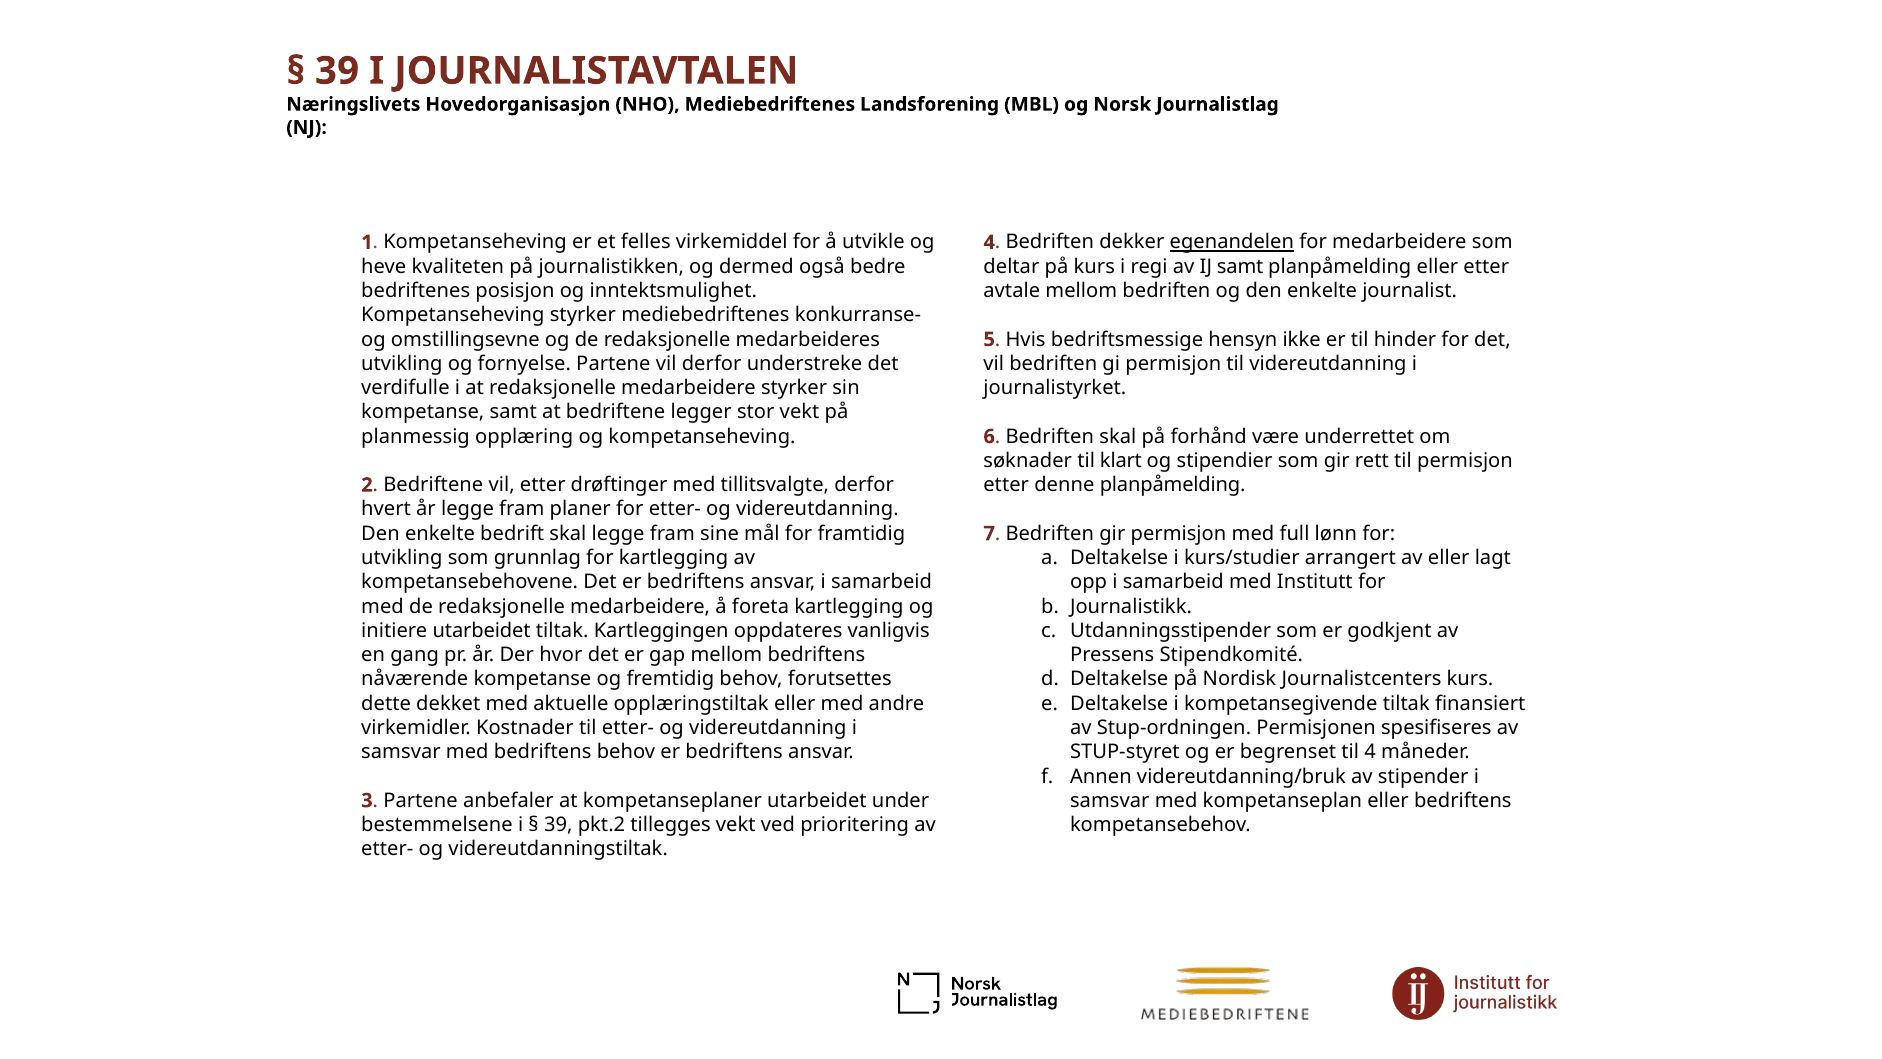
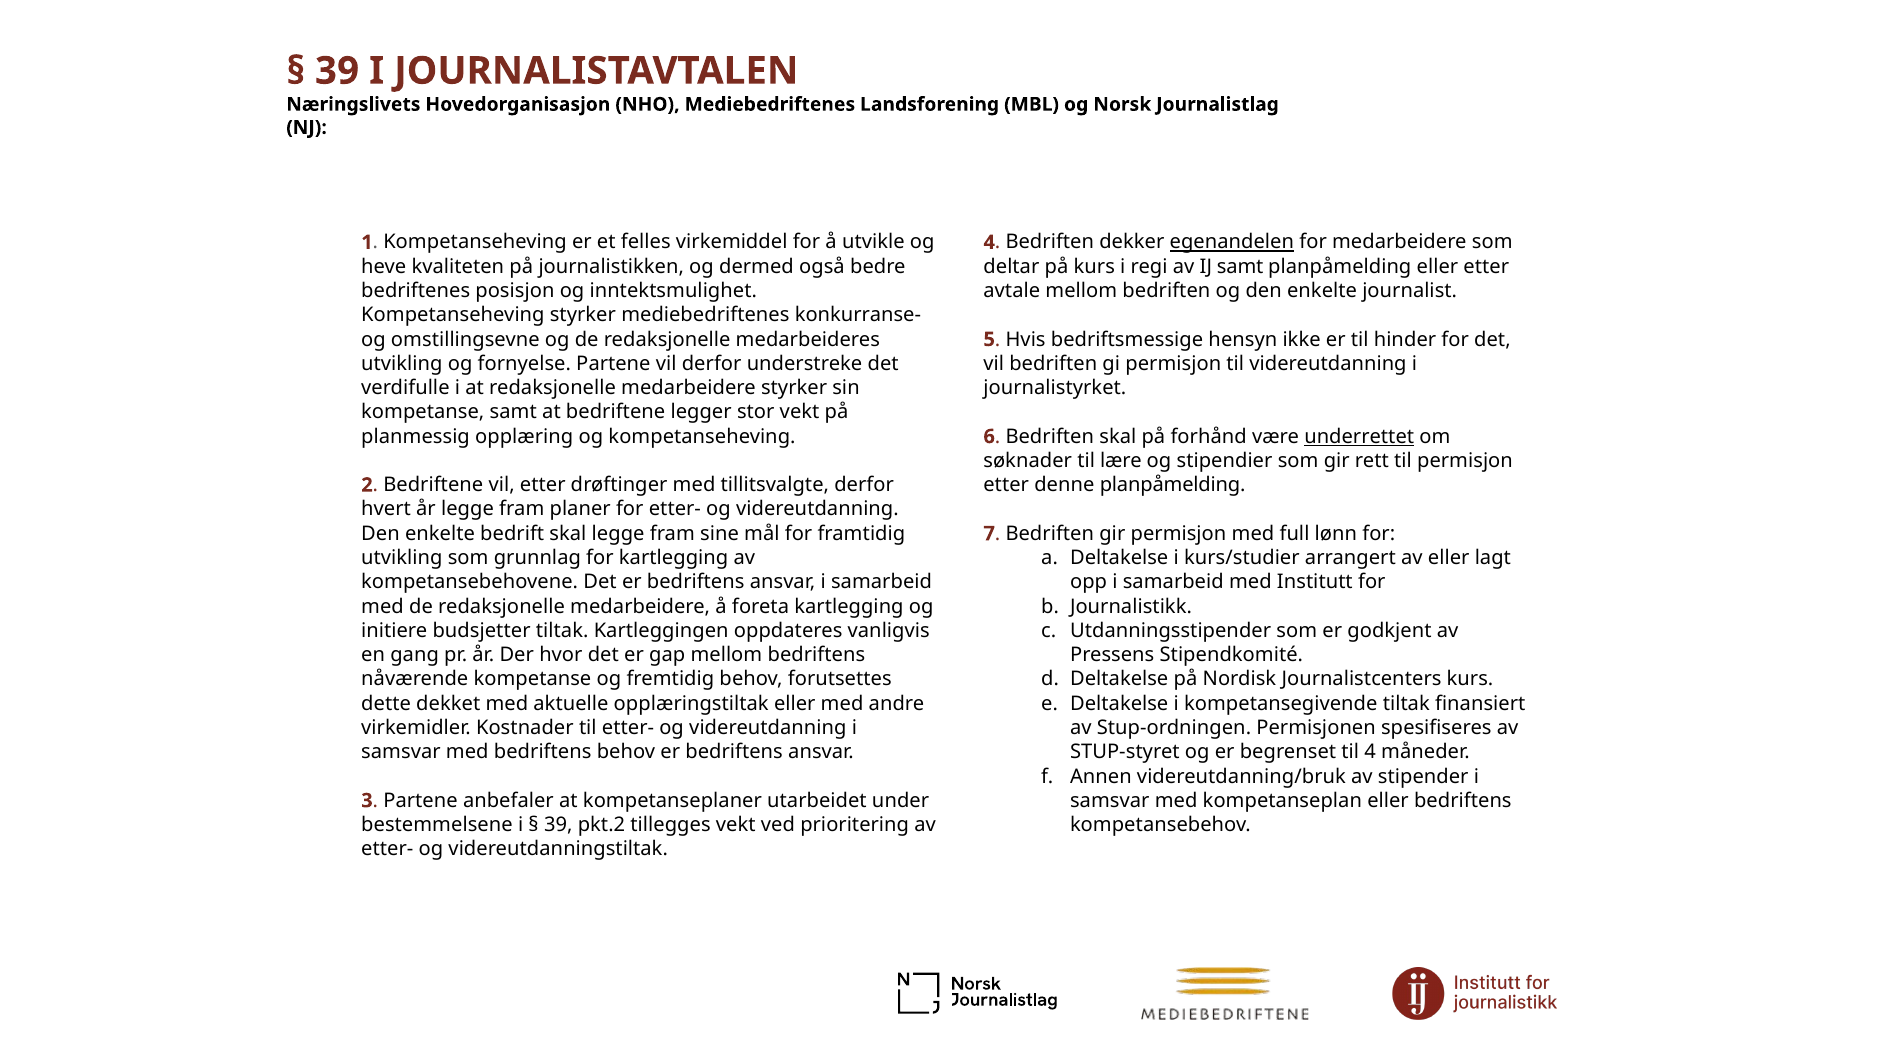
underrettet underline: none -> present
klart: klart -> lære
initiere utarbeidet: utarbeidet -> budsjetter
